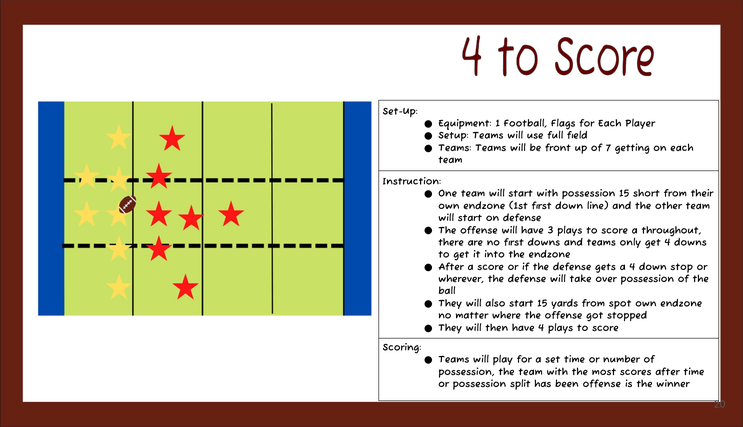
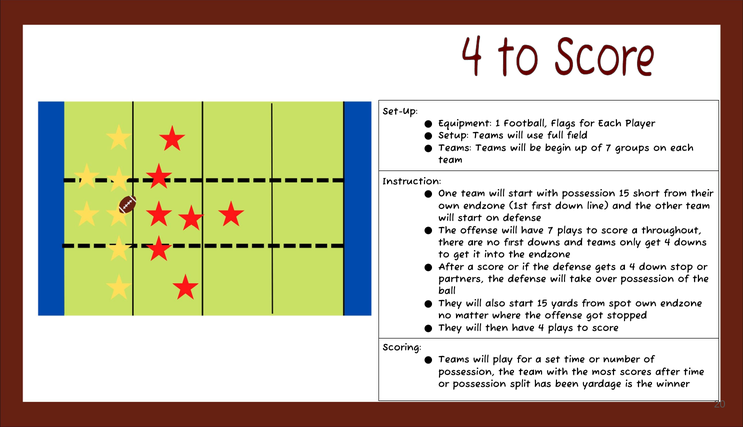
front: front -> begin
getting: getting -> groups
have 3: 3 -> 7
wherever: wherever -> partners
been offense: offense -> yardage
